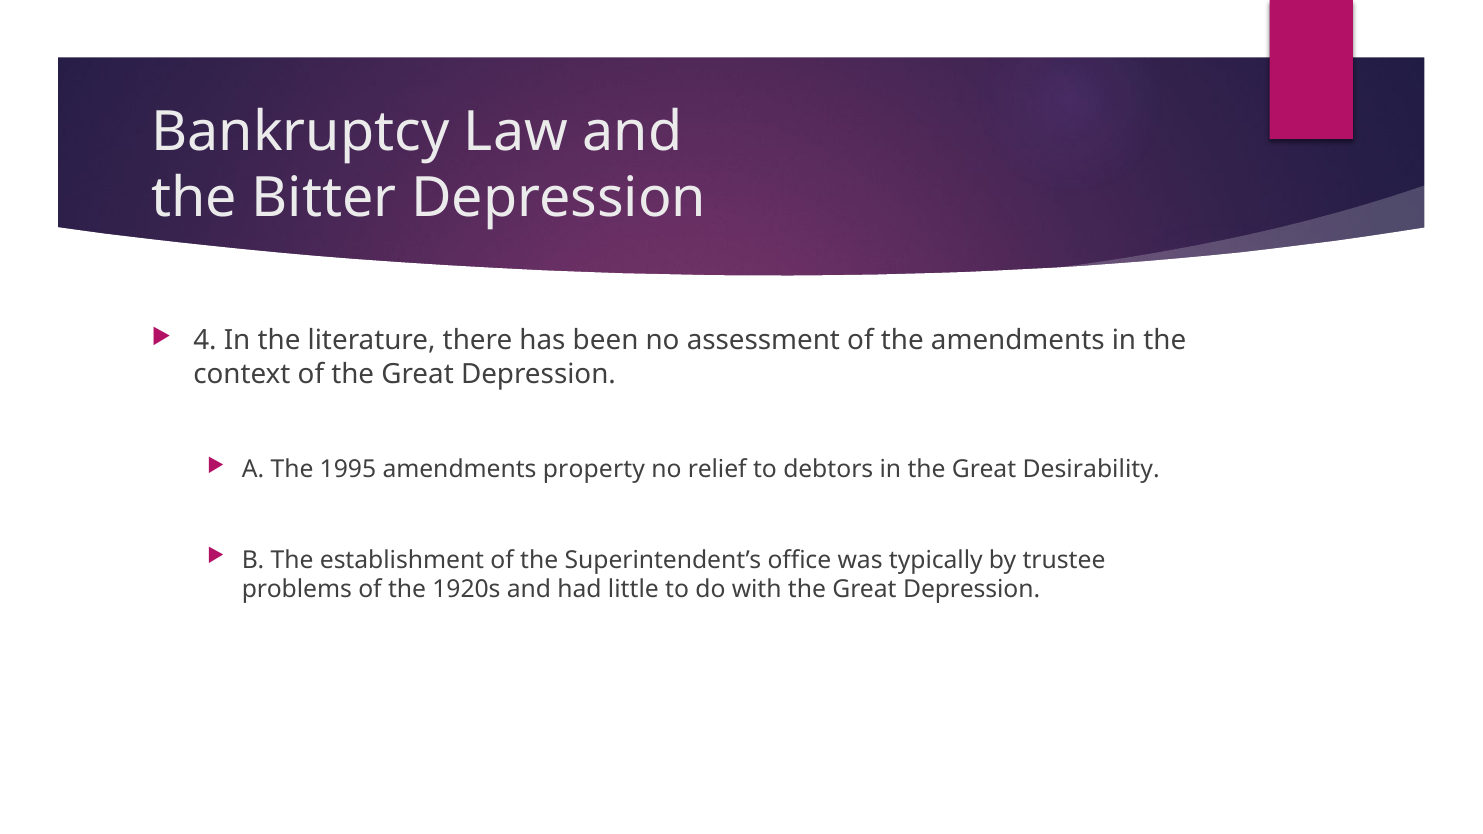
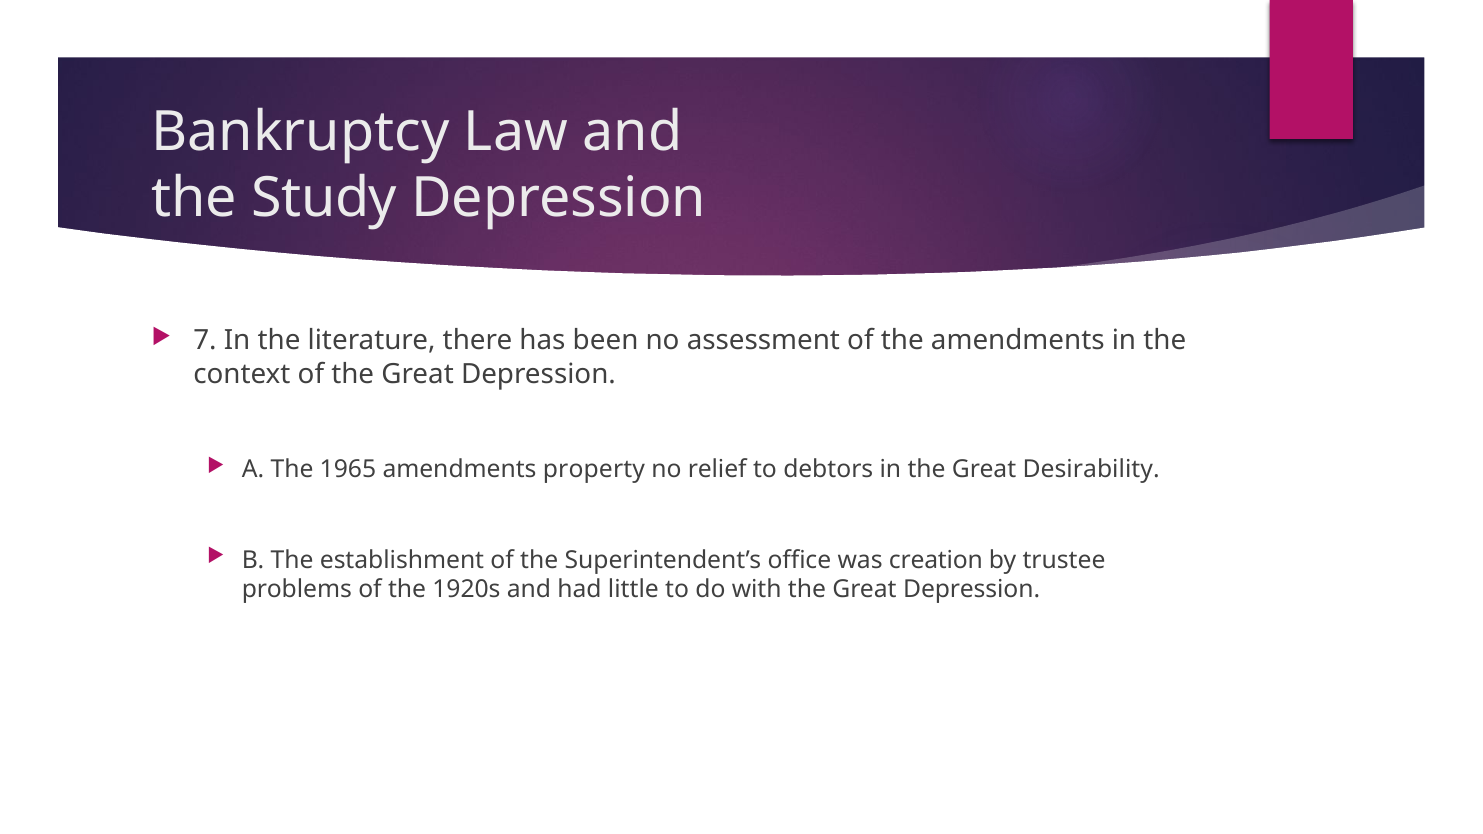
Bitter: Bitter -> Study
4: 4 -> 7
1995: 1995 -> 1965
typically: typically -> creation
